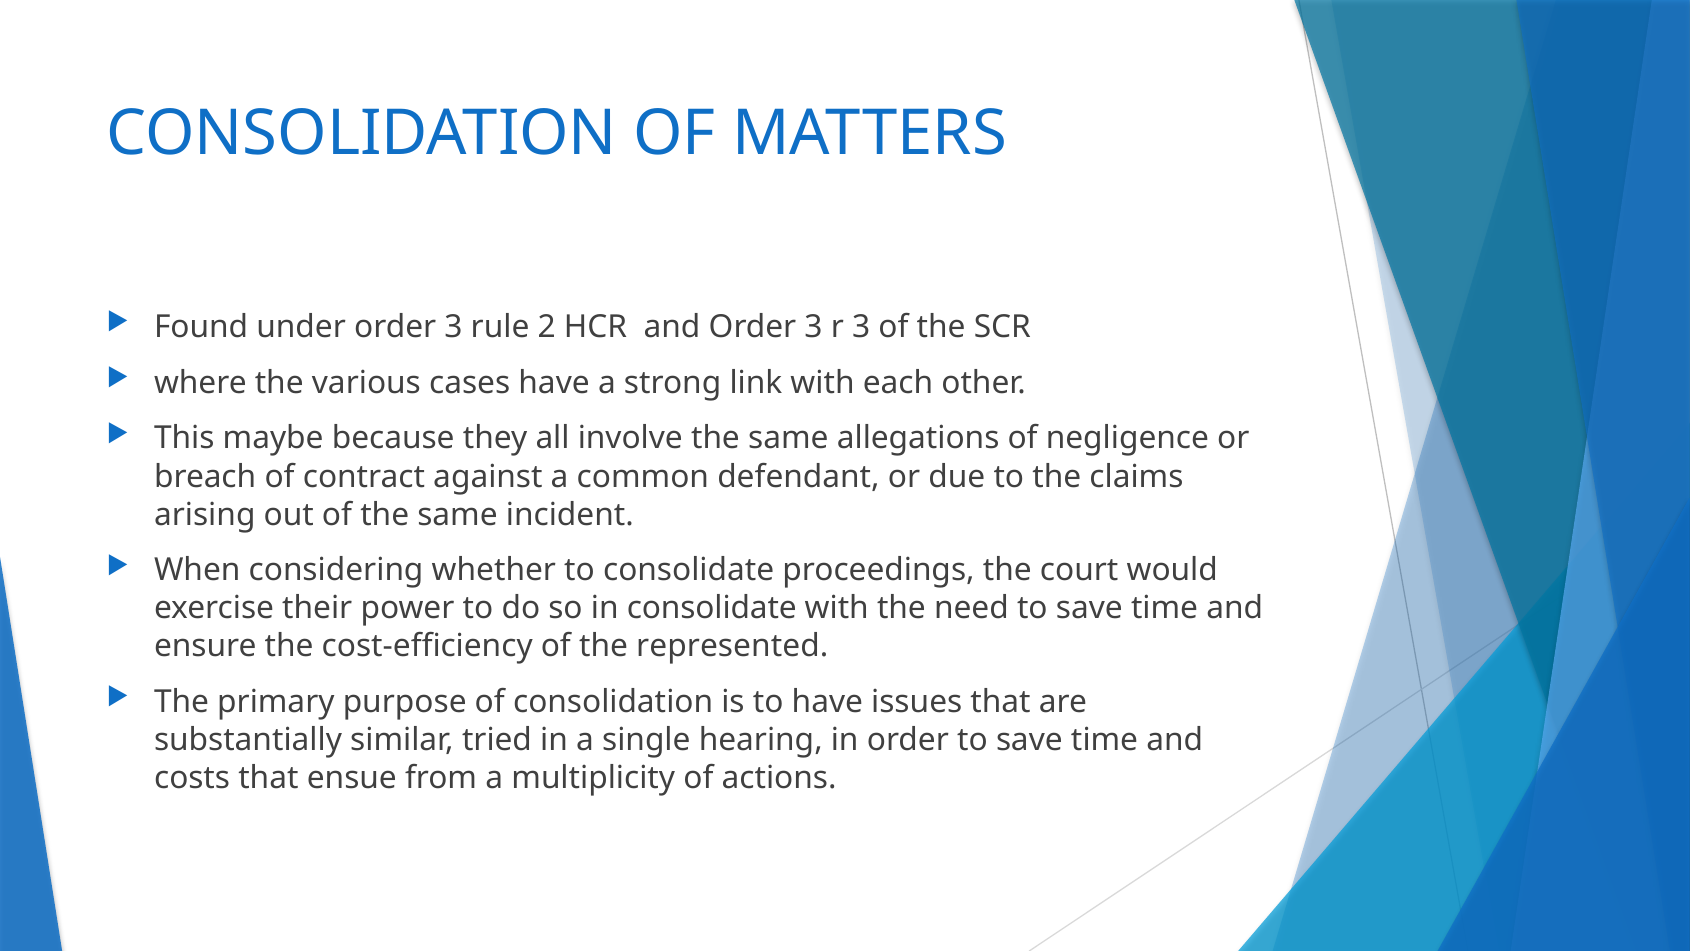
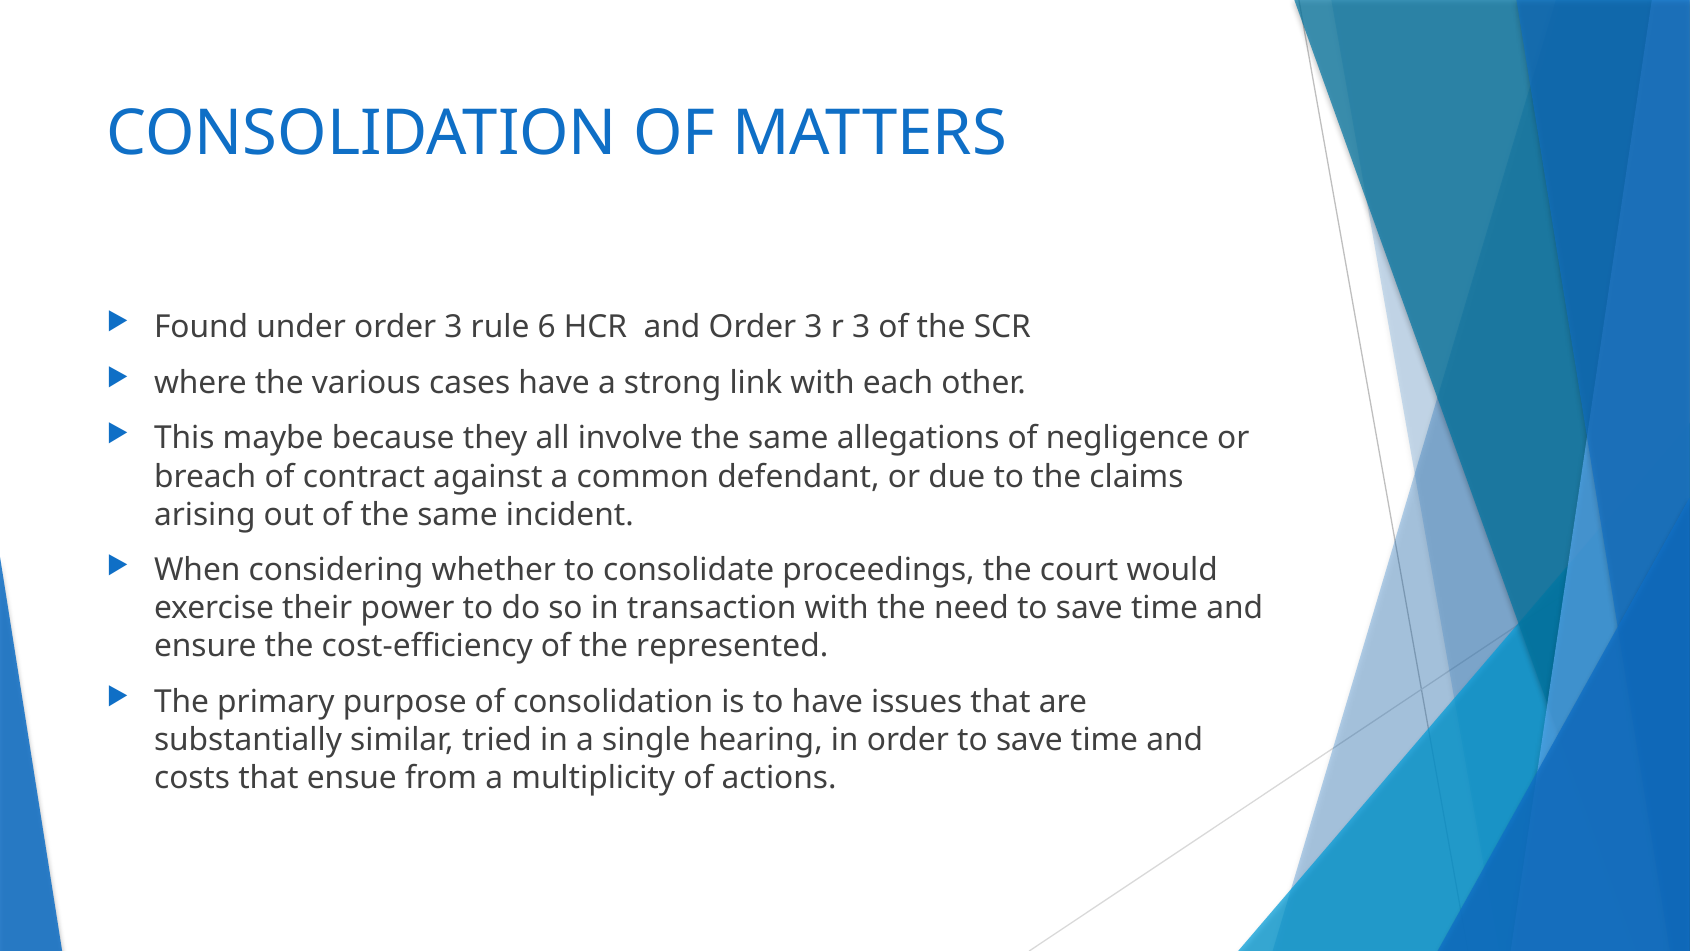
2: 2 -> 6
in consolidate: consolidate -> transaction
